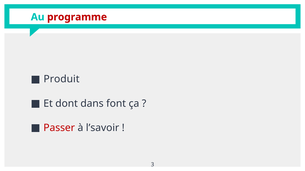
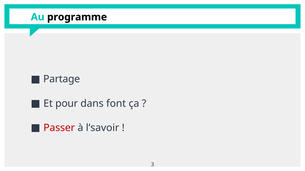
programme colour: red -> black
Produit: Produit -> Partage
dont: dont -> pour
